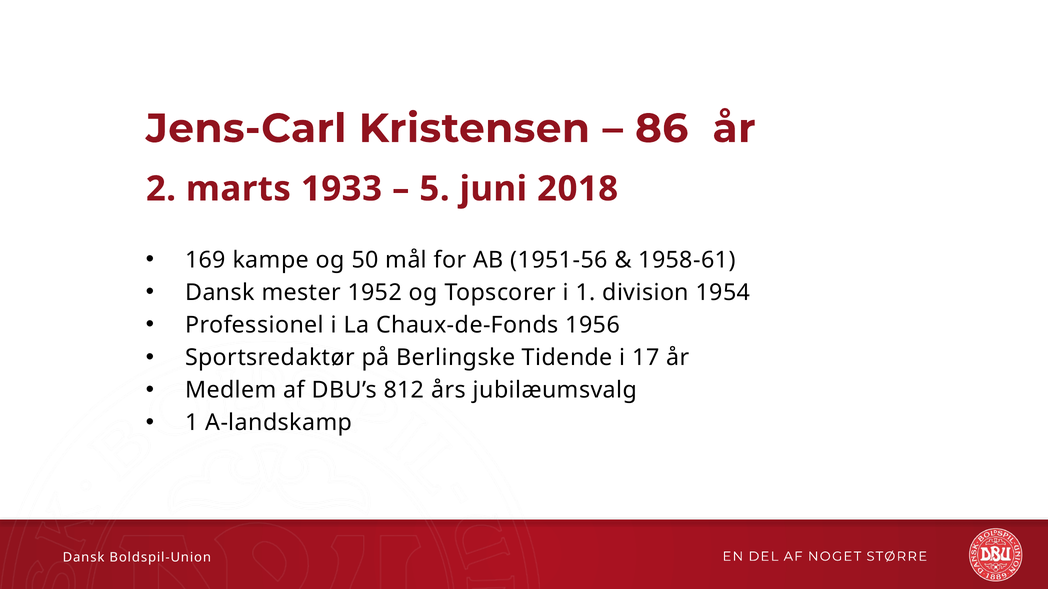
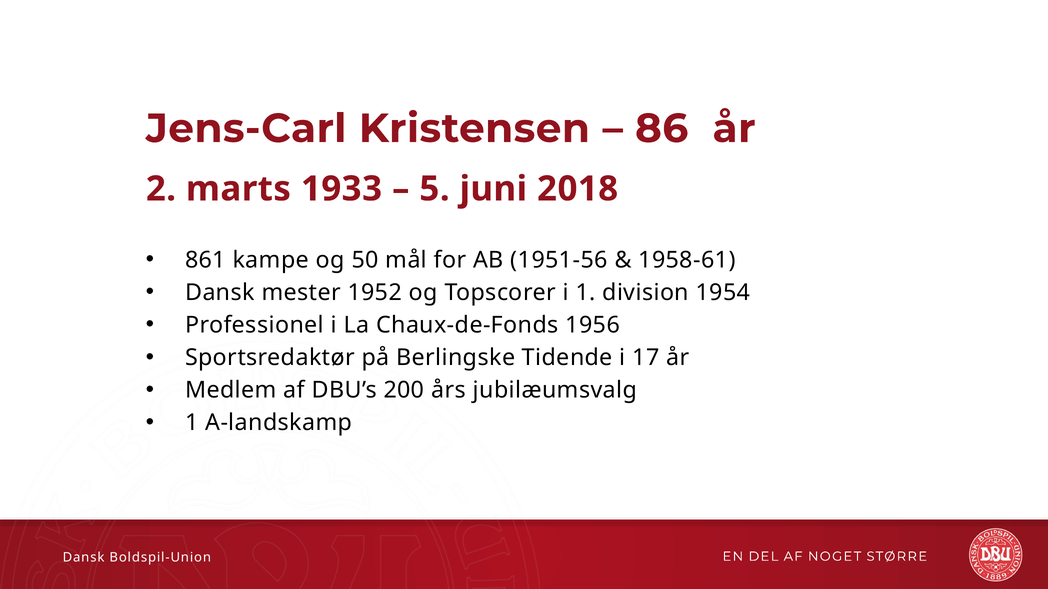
169: 169 -> 861
812: 812 -> 200
